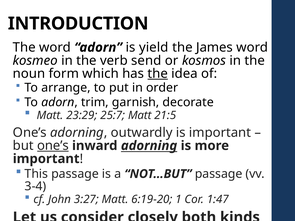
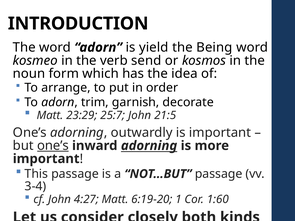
James: James -> Being
the at (158, 74) underline: present -> none
25:7 Matt: Matt -> John
3:27: 3:27 -> 4:27
1:47: 1:47 -> 1:60
